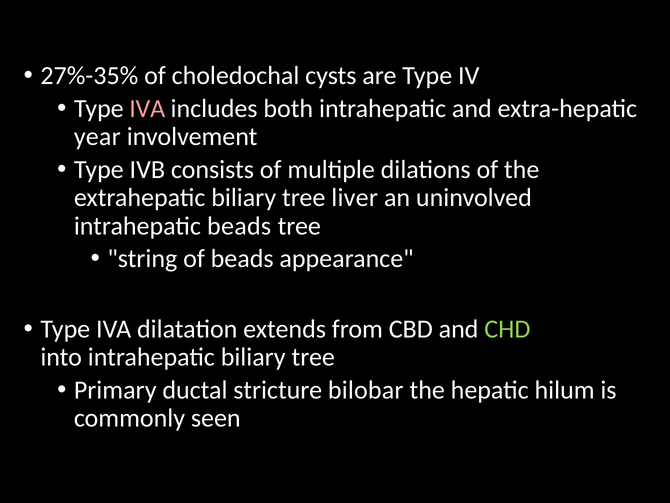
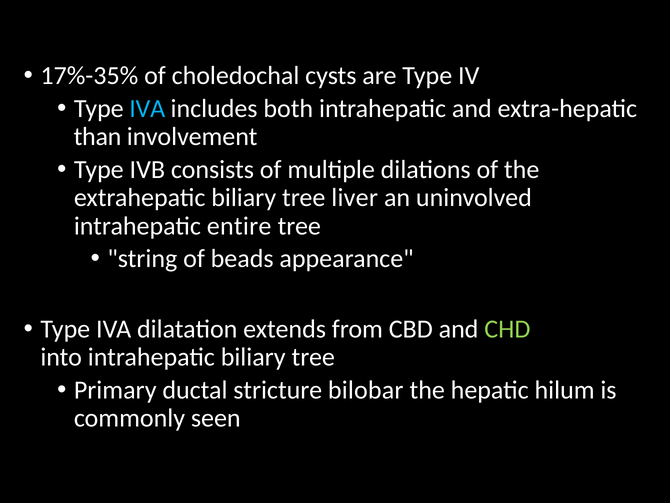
27%-35%: 27%-35% -> 17%-35%
IVA at (147, 109) colour: pink -> light blue
year: year -> than
intrahepatic beads: beads -> entire
